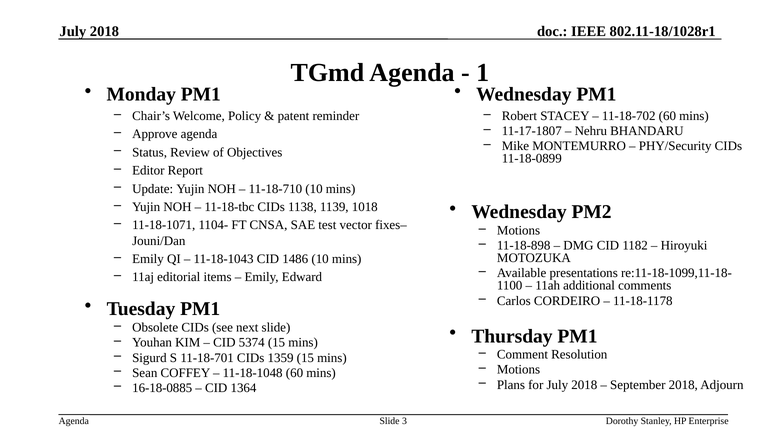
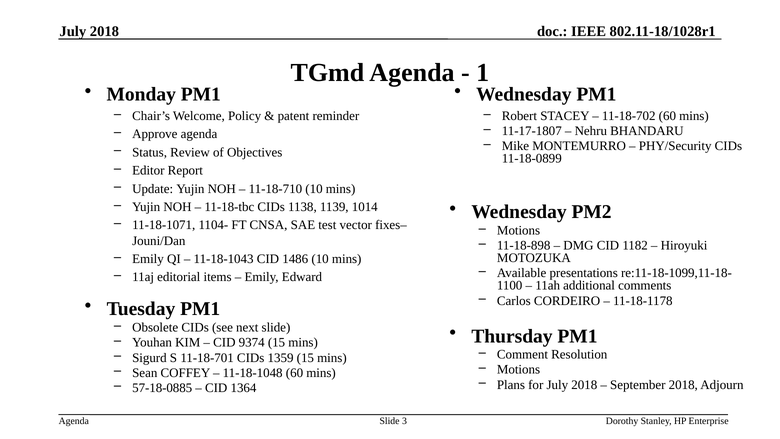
1018: 1018 -> 1014
5374: 5374 -> 9374
16-18-0885: 16-18-0885 -> 57-18-0885
